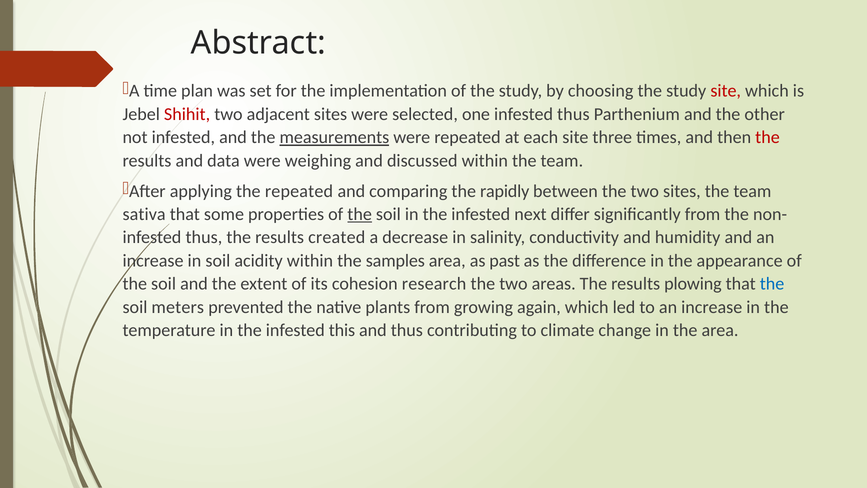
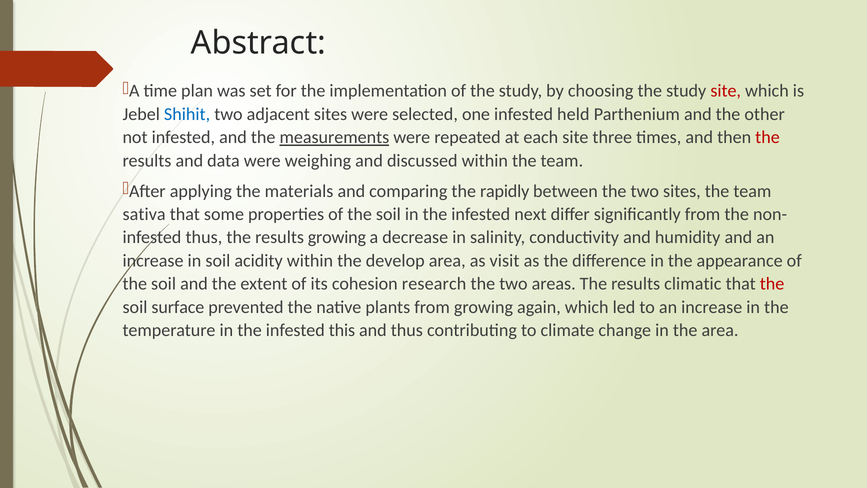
Shihit colour: red -> blue
one infested thus: thus -> held
the repeated: repeated -> materials
the at (360, 214) underline: present -> none
results created: created -> growing
samples: samples -> develop
past: past -> visit
plowing: plowing -> climatic
the at (772, 284) colour: blue -> red
meters: meters -> surface
